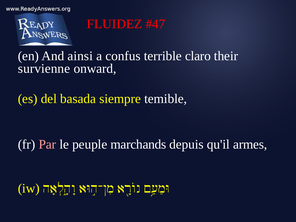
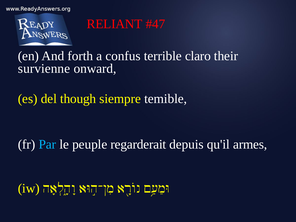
FLUIDEZ: FLUIDEZ -> RELIANT
ainsi: ainsi -> forth
basada: basada -> though
Par colour: pink -> light blue
marchands: marchands -> regarderait
